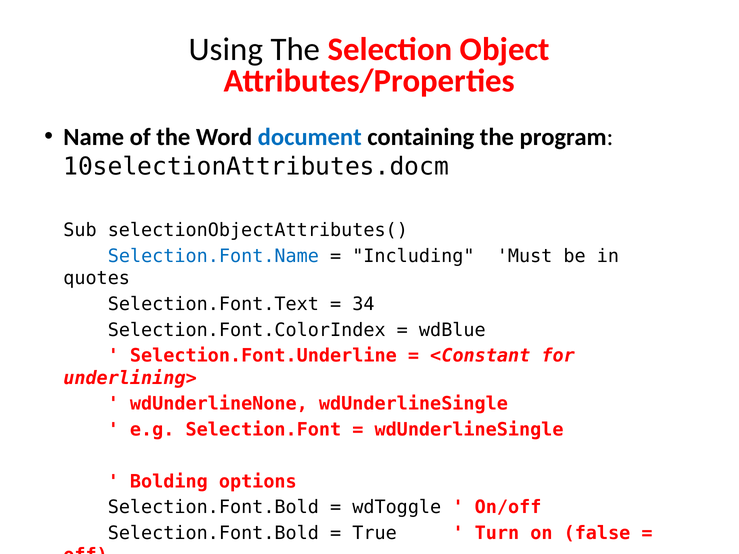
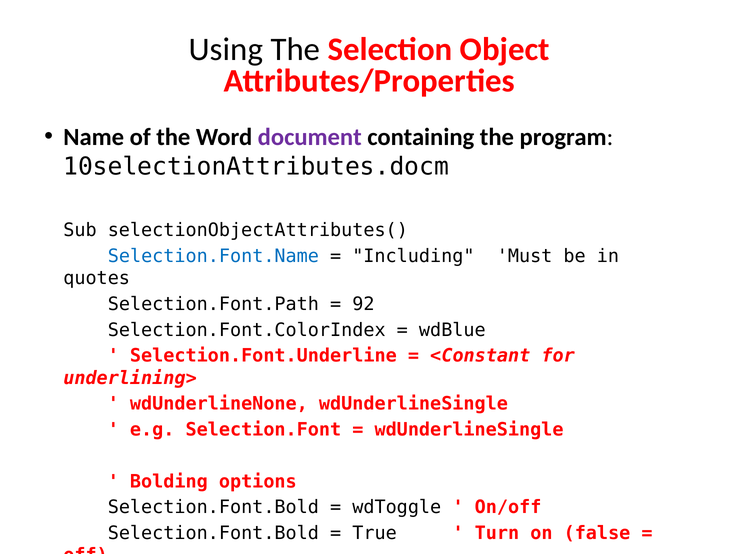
document colour: blue -> purple
Selection.Font.Text: Selection.Font.Text -> Selection.Font.Path
34: 34 -> 92
